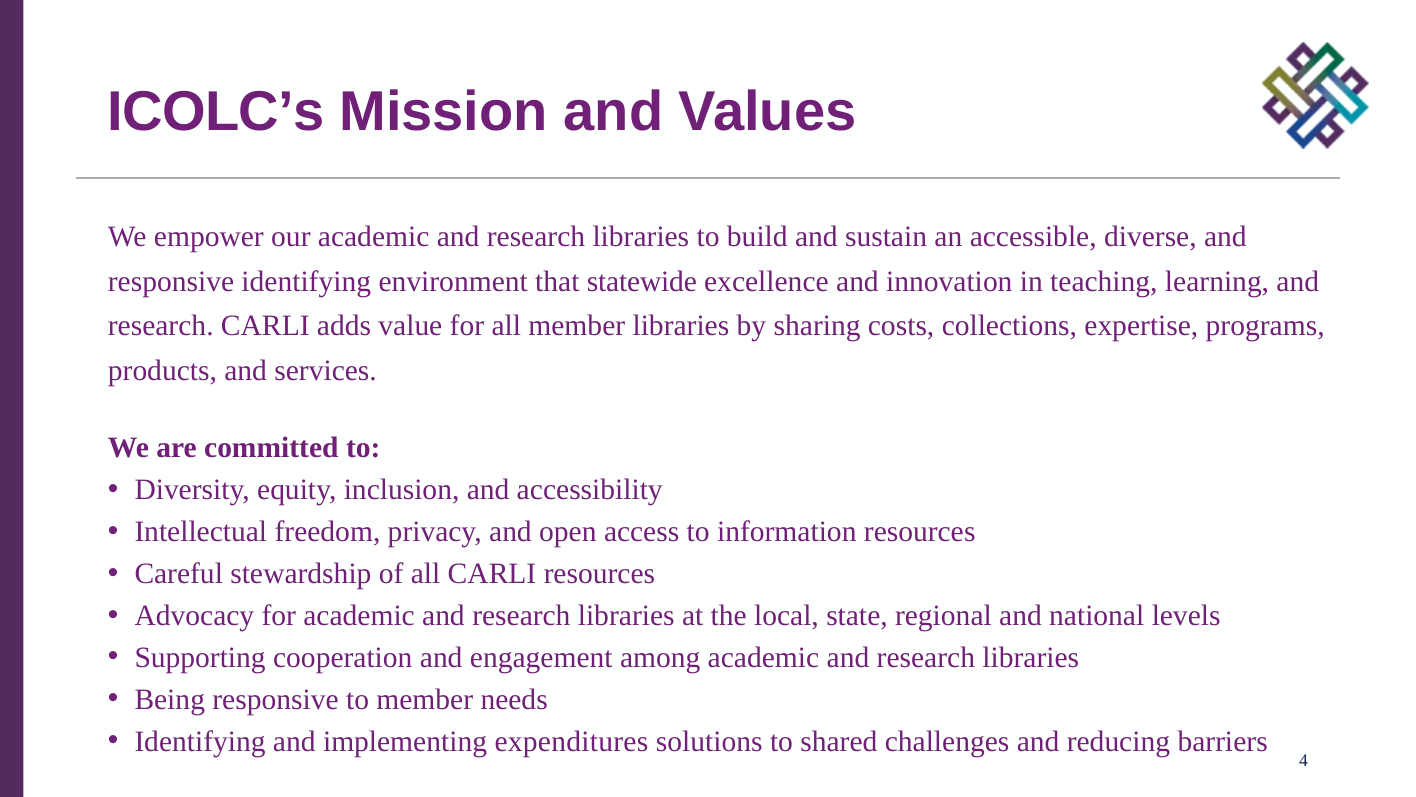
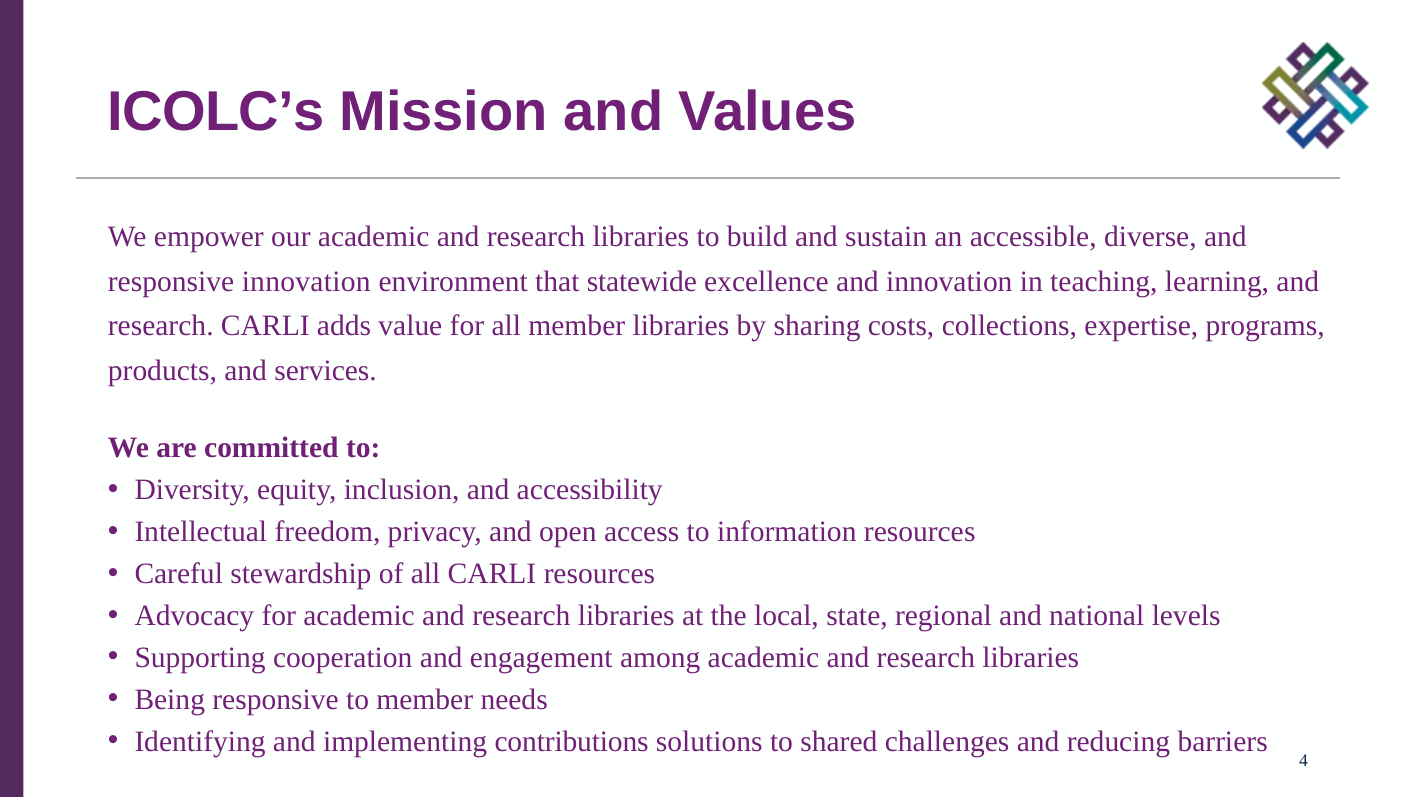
responsive identifying: identifying -> innovation
expenditures: expenditures -> contributions
